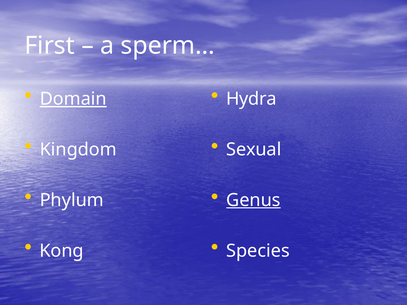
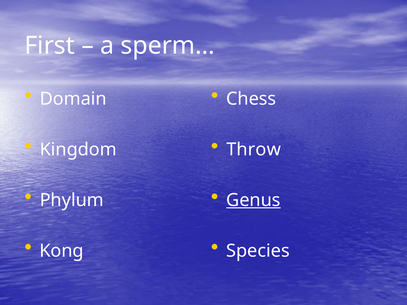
Domain underline: present -> none
Hydra: Hydra -> Chess
Sexual: Sexual -> Throw
